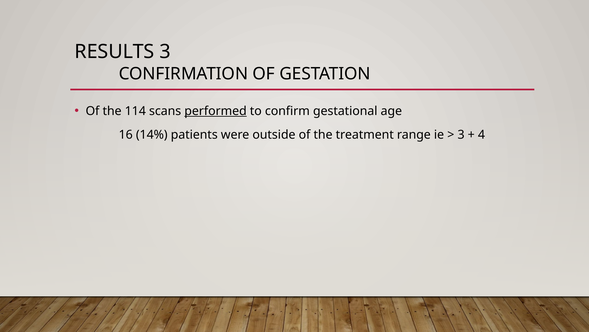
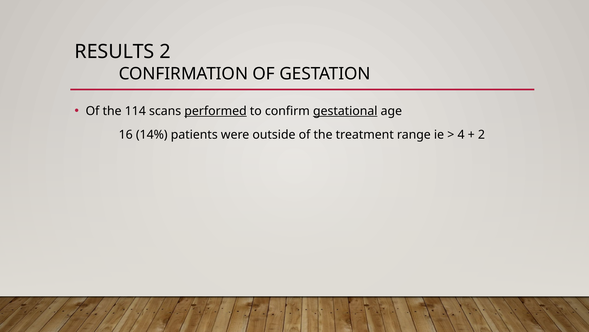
RESULTS 3: 3 -> 2
gestational underline: none -> present
3 at (461, 135): 3 -> 4
4 at (481, 135): 4 -> 2
